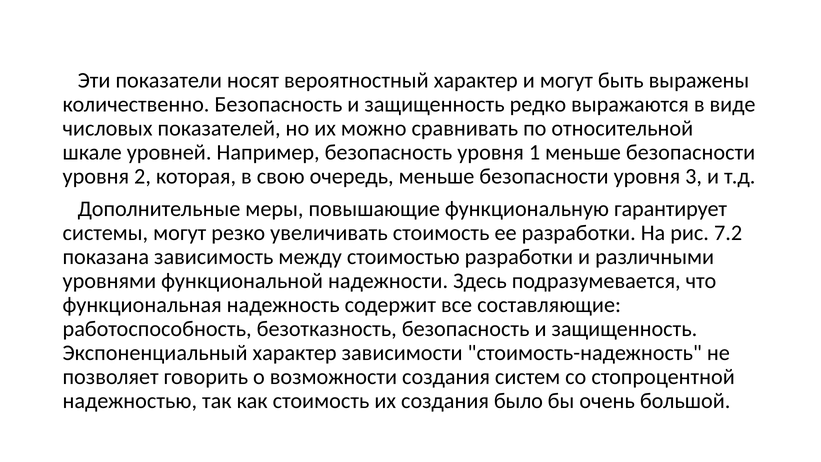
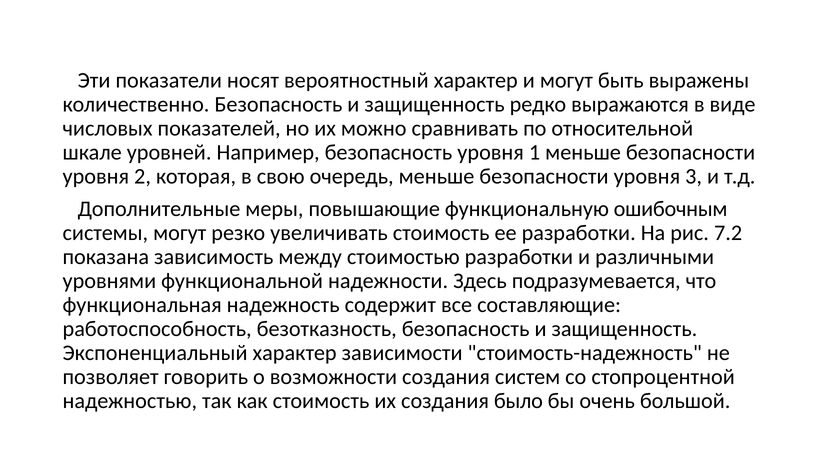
гарантирует: гарантирует -> ошибочным
